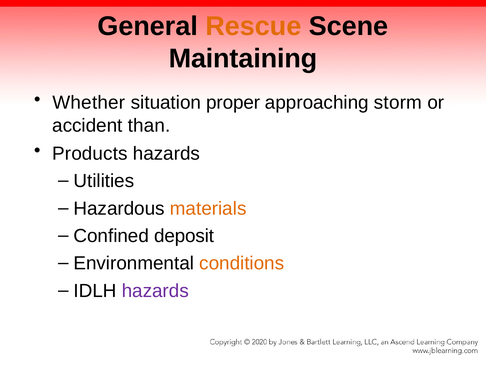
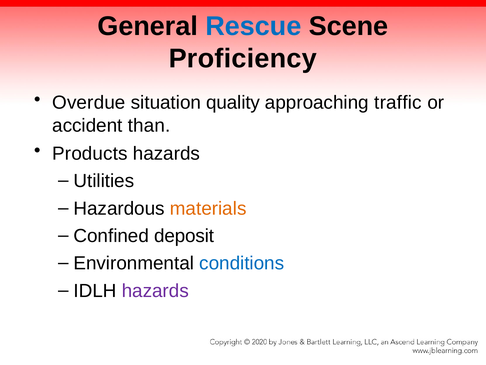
Rescue colour: orange -> blue
Maintaining: Maintaining -> Proficiency
Whether: Whether -> Overdue
proper: proper -> quality
storm: storm -> traffic
conditions colour: orange -> blue
